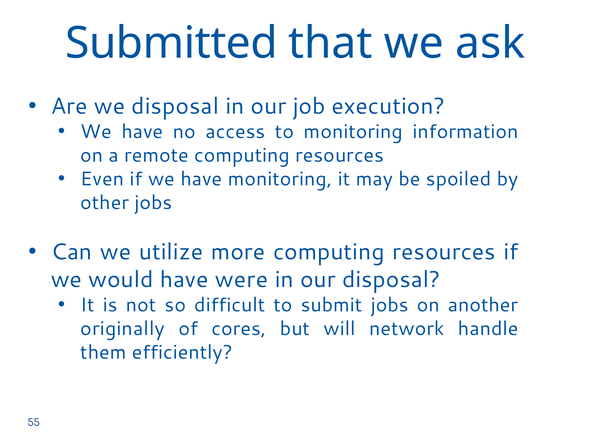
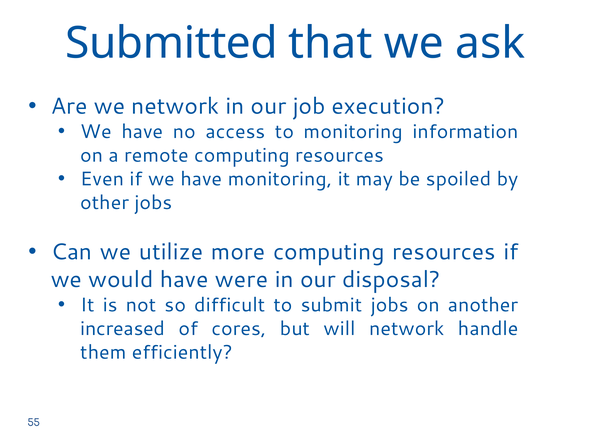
we disposal: disposal -> network
originally: originally -> increased
